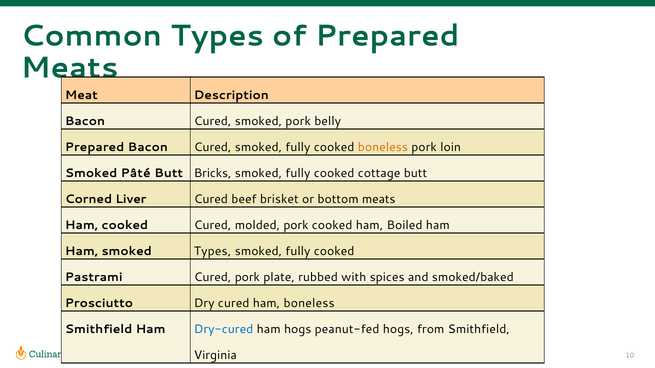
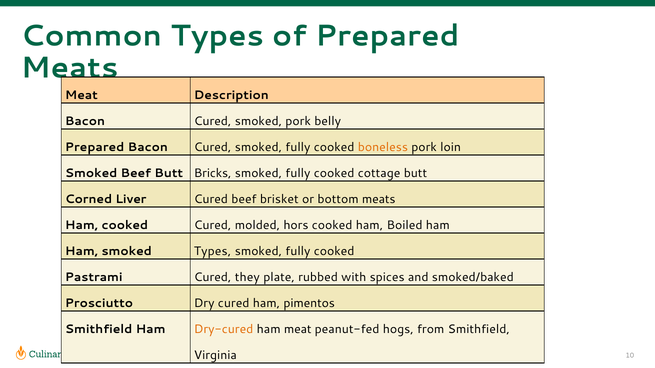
Smoked Pâté: Pâté -> Beef
molded pork: pork -> hors
Cured pork: pork -> they
ham boneless: boneless -> pimentos
Dry-cured colour: blue -> orange
ham hogs: hogs -> meat
